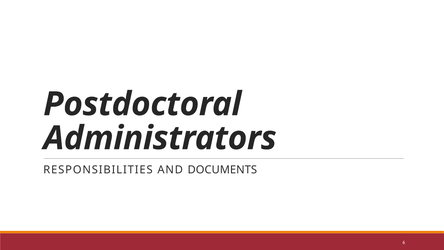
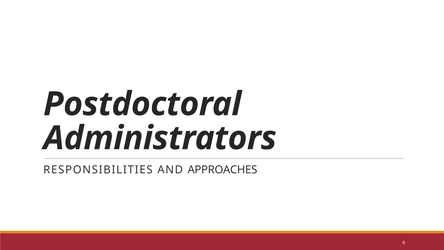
DOCUMENTS: DOCUMENTS -> APPROACHES
